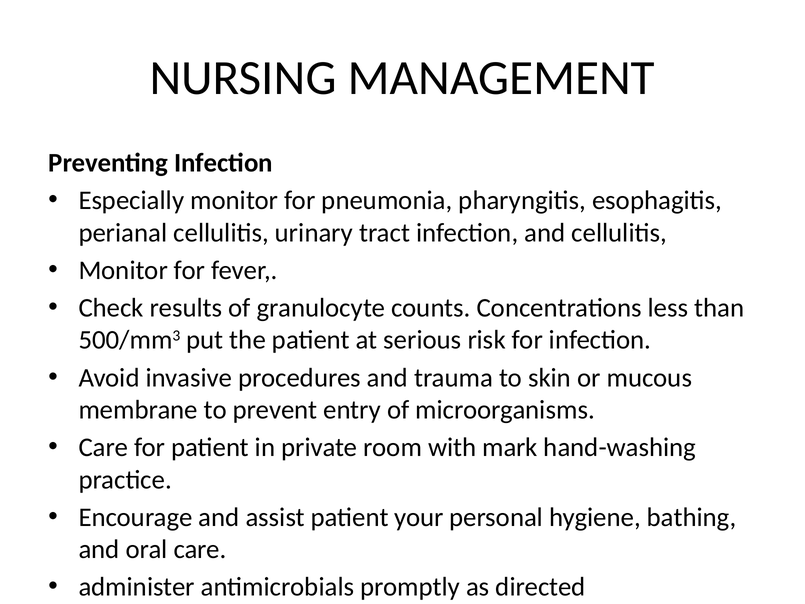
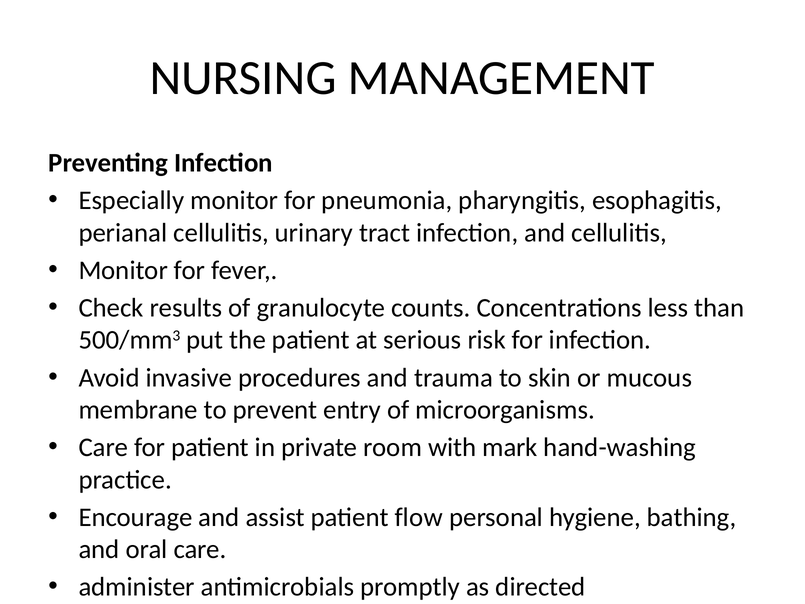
your: your -> flow
